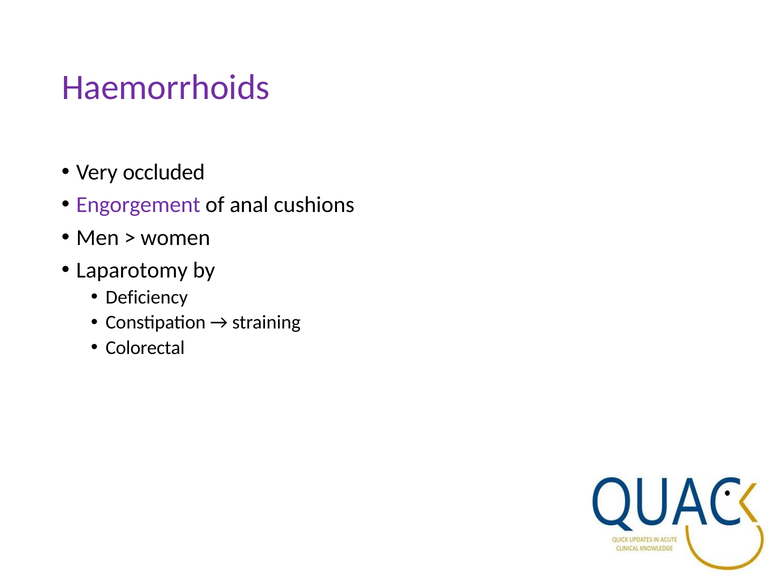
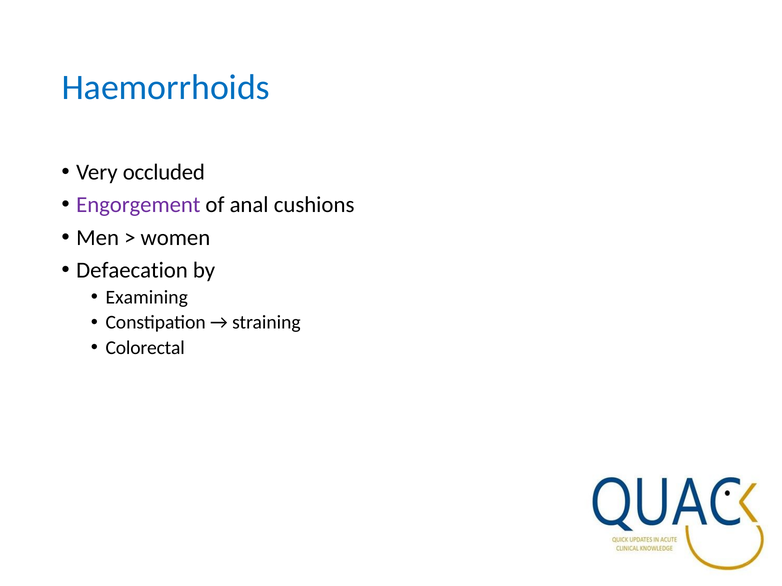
Haemorrhoids colour: purple -> blue
Laparotomy: Laparotomy -> Defaecation
Deficiency: Deficiency -> Examining
